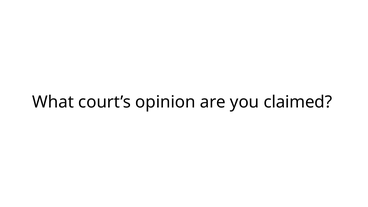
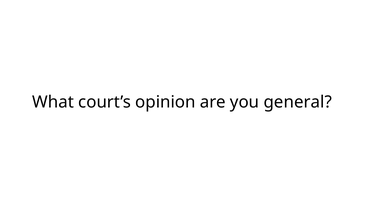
claimed: claimed -> general
